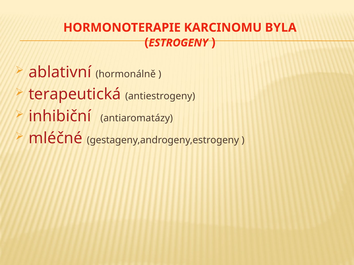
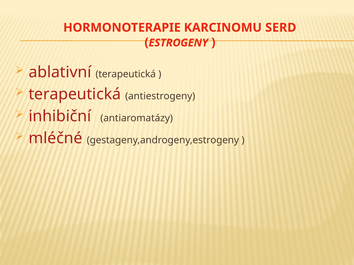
BYLA: BYLA -> SERD
ablativní hormonálně: hormonálně -> terapeutická
